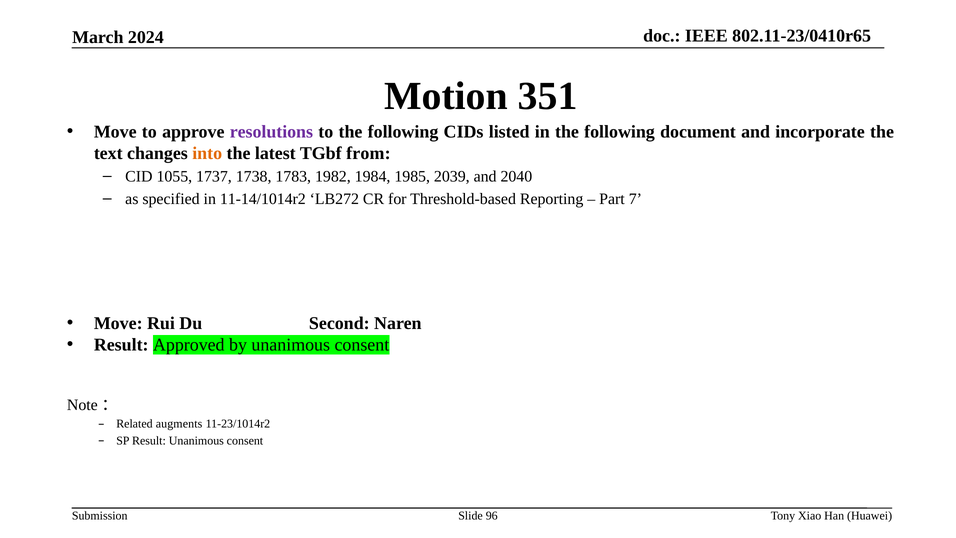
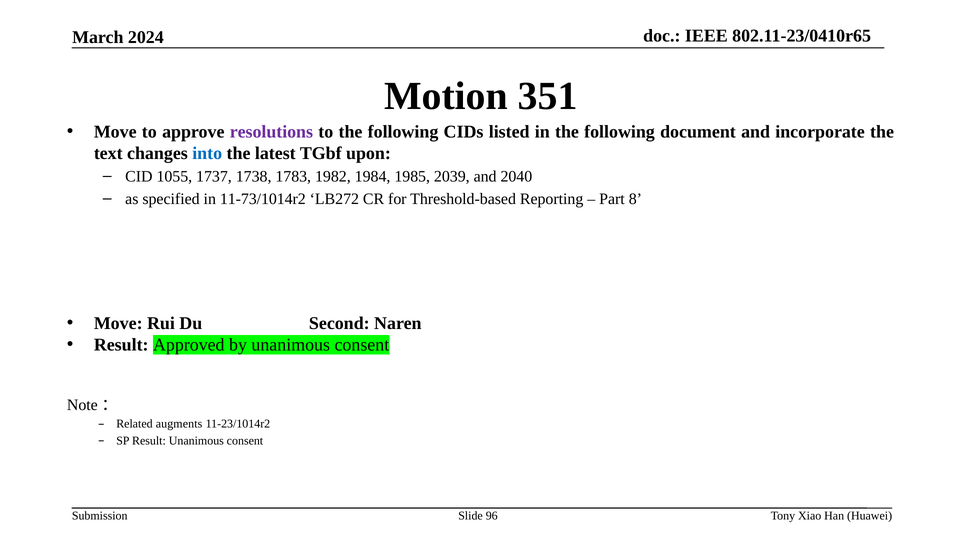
into colour: orange -> blue
from: from -> upon
11-14/1014r2: 11-14/1014r2 -> 11-73/1014r2
7: 7 -> 8
